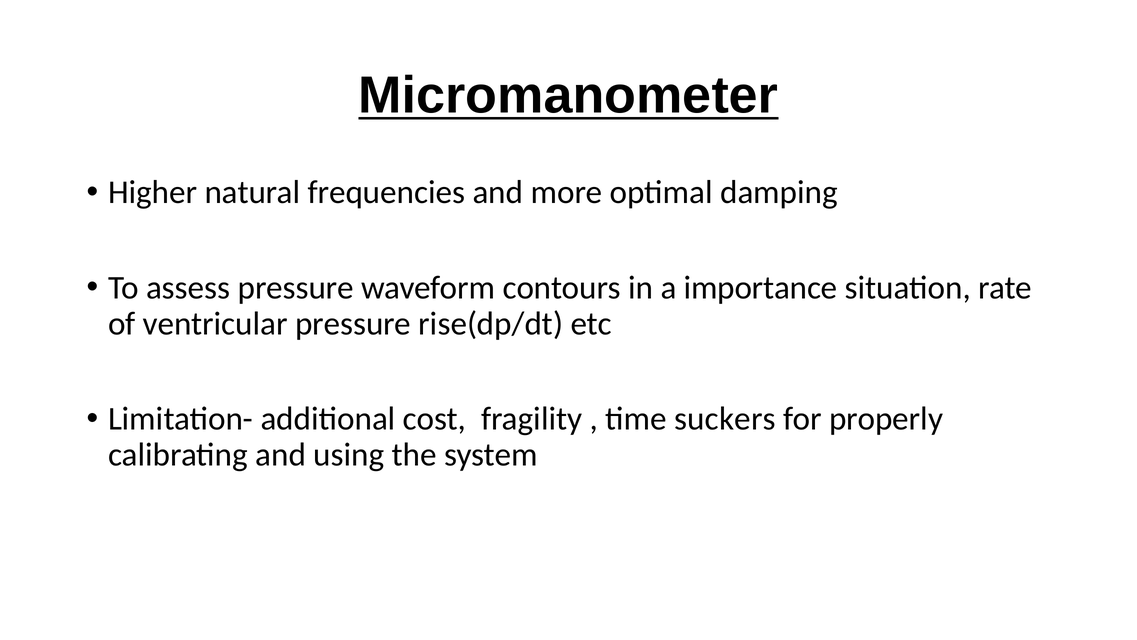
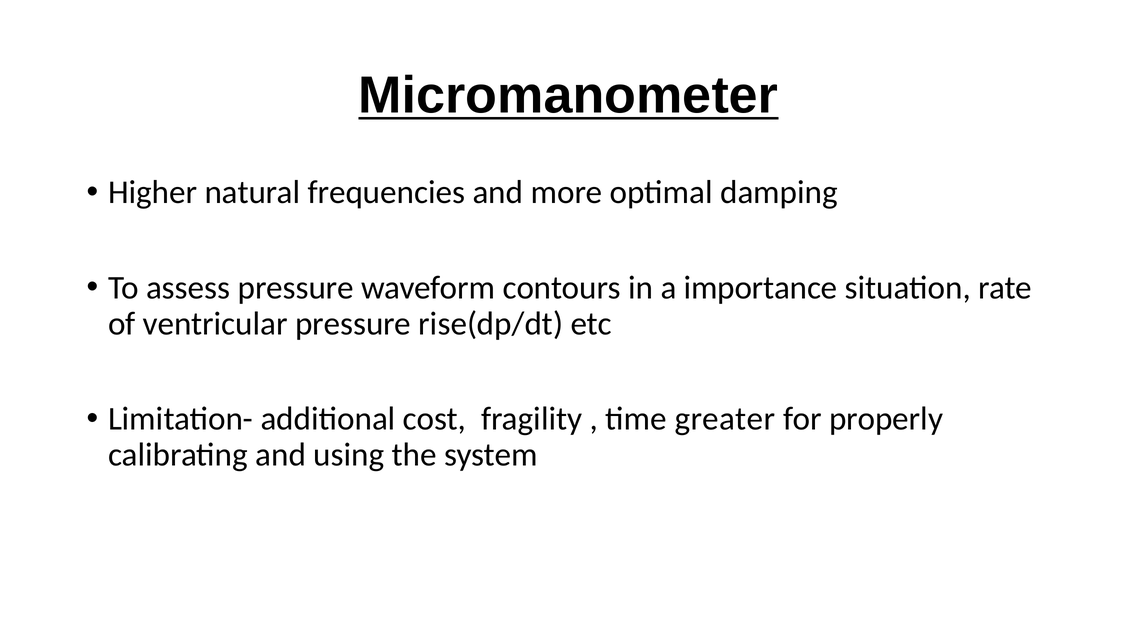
suckers: suckers -> greater
